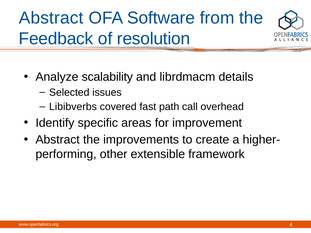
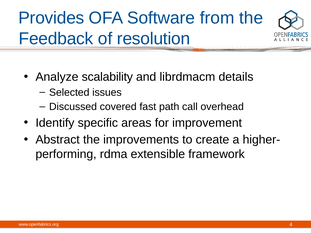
Abstract at (51, 18): Abstract -> Provides
Libibverbs: Libibverbs -> Discussed
other: other -> rdma
